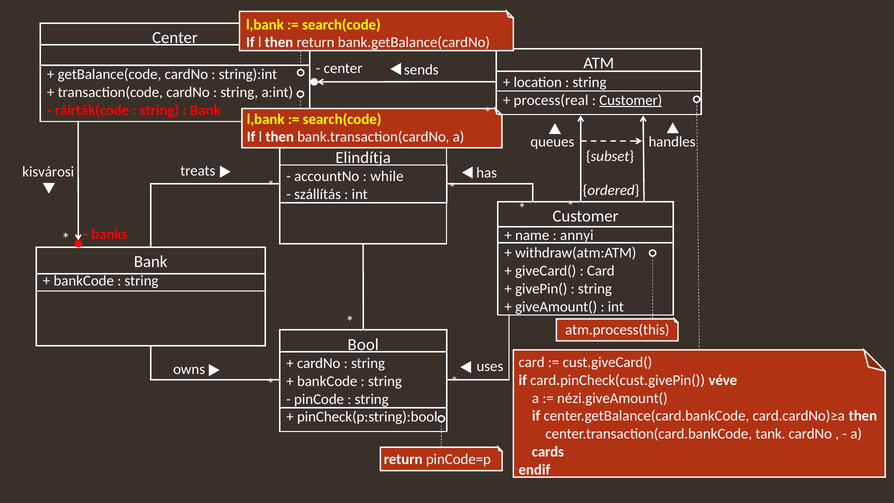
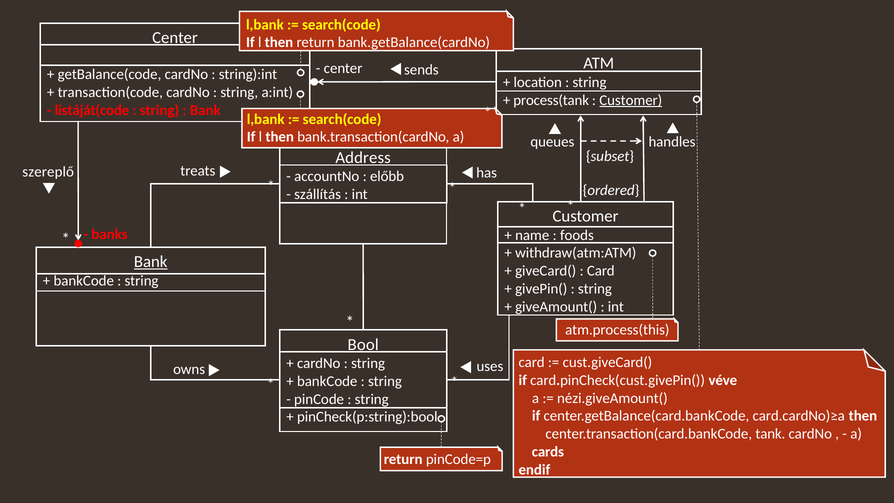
process(real: process(real -> process(tank
ráírták(code: ráírták(code -> listáját(code
Elindítja: Elindítja -> Address
kisvárosi: kisvárosi -> szereplő
while: while -> előbb
annyi: annyi -> foods
Bank at (151, 262) underline: none -> present
